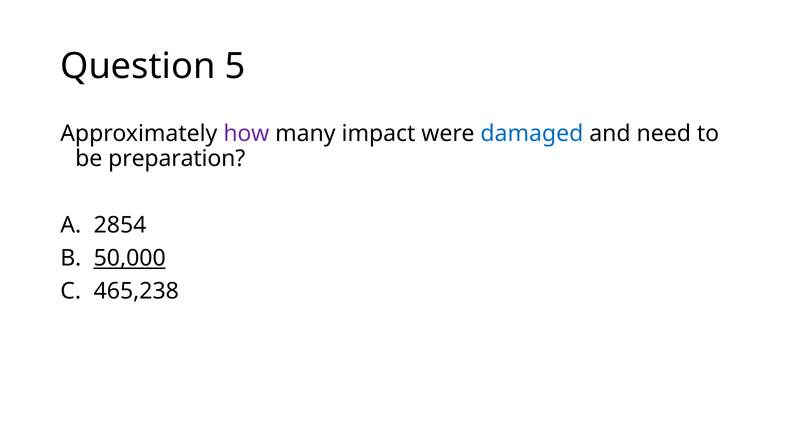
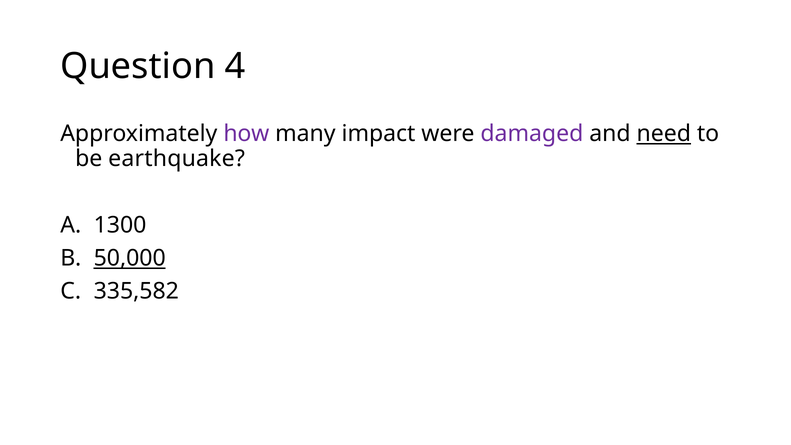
5: 5 -> 4
damaged colour: blue -> purple
need underline: none -> present
preparation: preparation -> earthquake
2854: 2854 -> 1300
465,238: 465,238 -> 335,582
